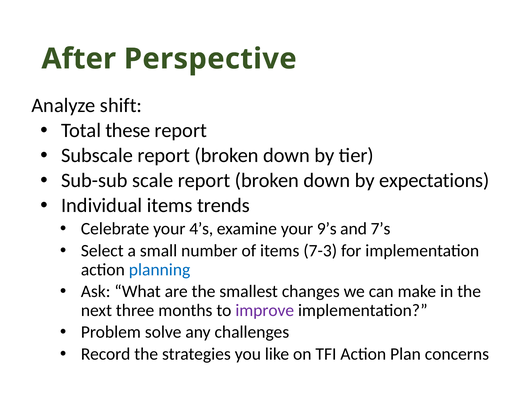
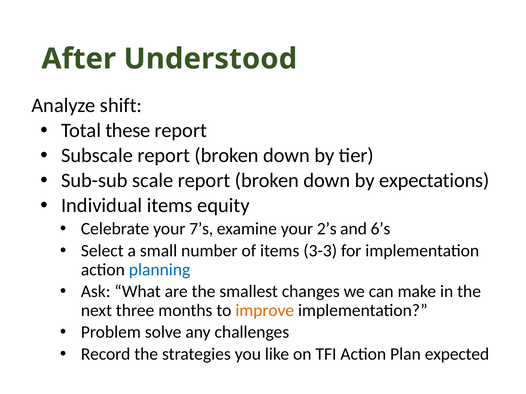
Perspective: Perspective -> Understood
trends: trends -> equity
4’s: 4’s -> 7’s
9’s: 9’s -> 2’s
7’s: 7’s -> 6’s
7-3: 7-3 -> 3-3
improve colour: purple -> orange
concerns: concerns -> expected
